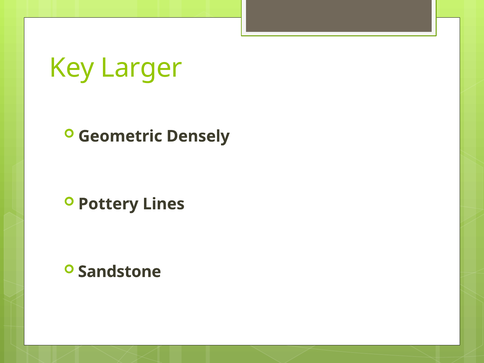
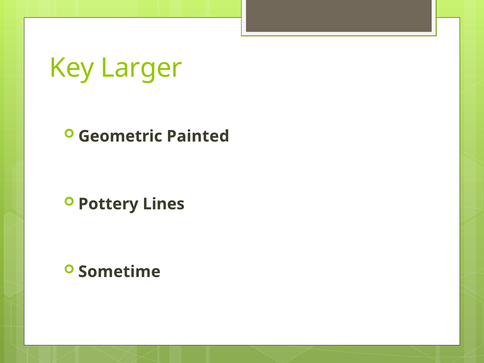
Densely: Densely -> Painted
Sandstone: Sandstone -> Sometime
